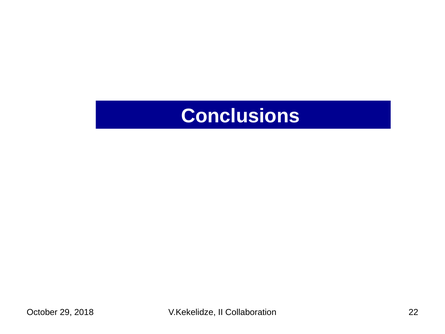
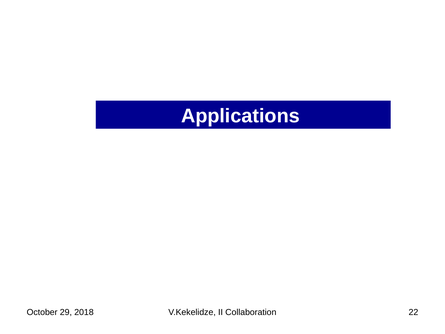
Conclusions: Conclusions -> Applications
